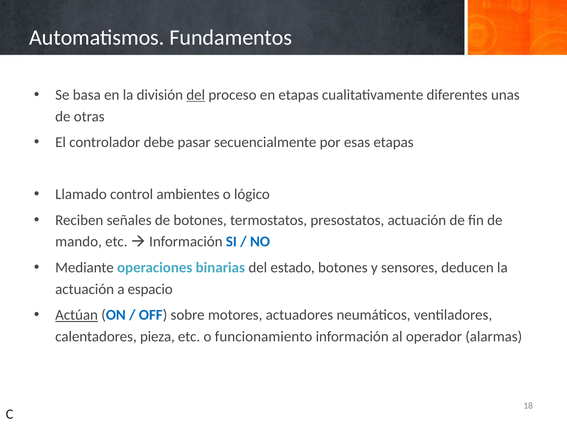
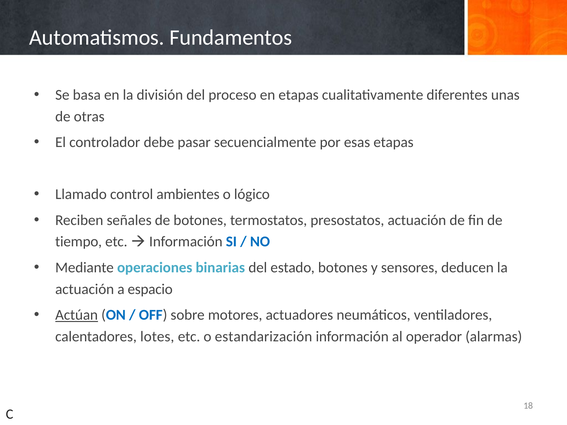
del at (196, 95) underline: present -> none
mando: mando -> tiempo
pieza: pieza -> lotes
funcionamiento: funcionamiento -> estandarización
